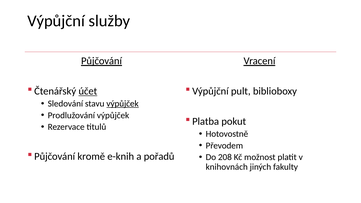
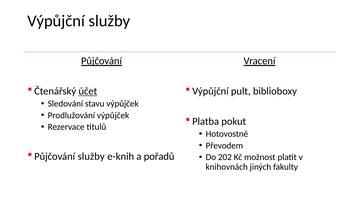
výpůjček at (123, 104) underline: present -> none
Půjčování kromě: kromě -> služby
208: 208 -> 202
